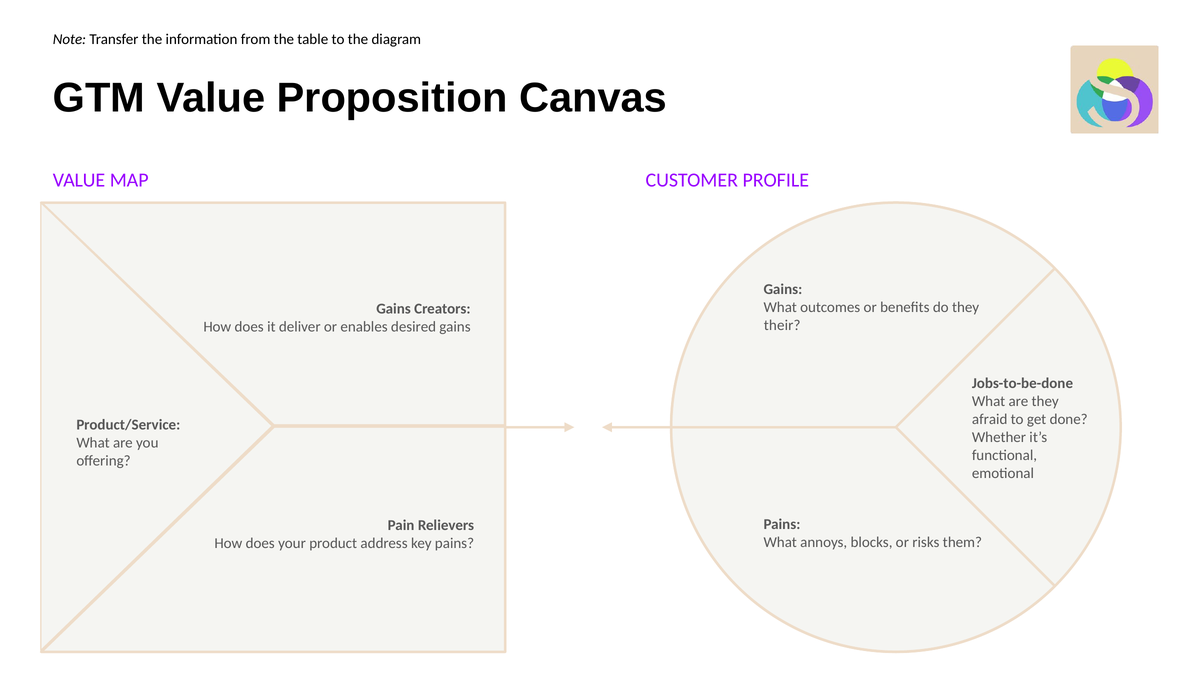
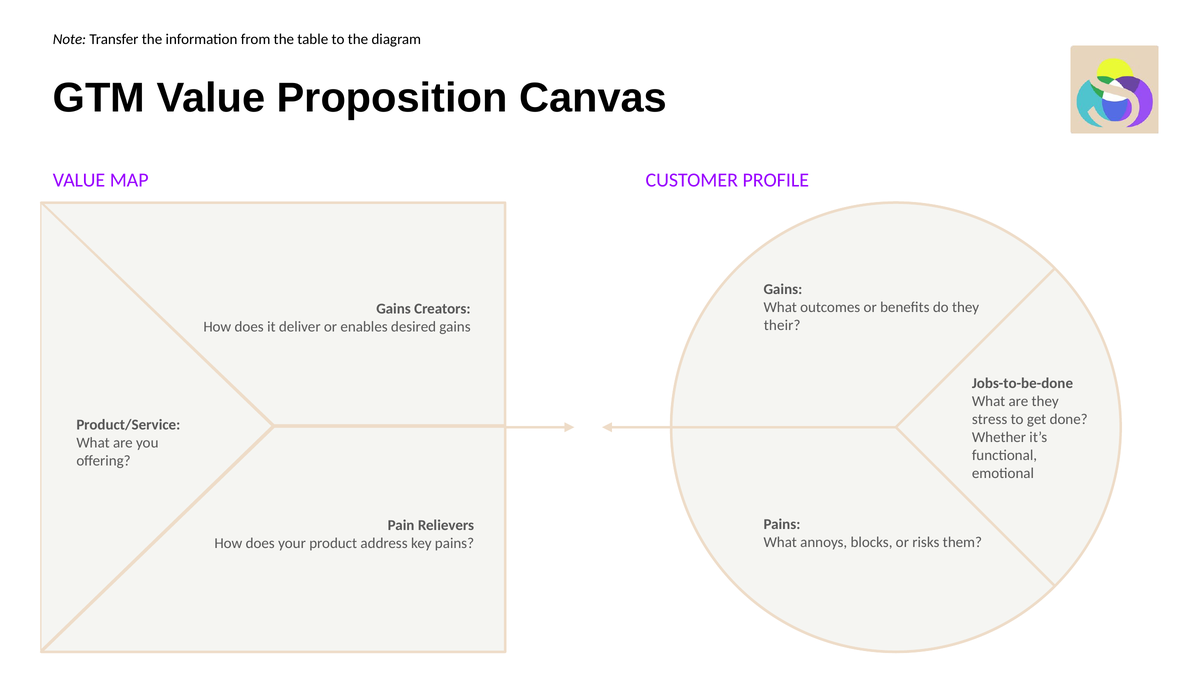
afraid: afraid -> stress
